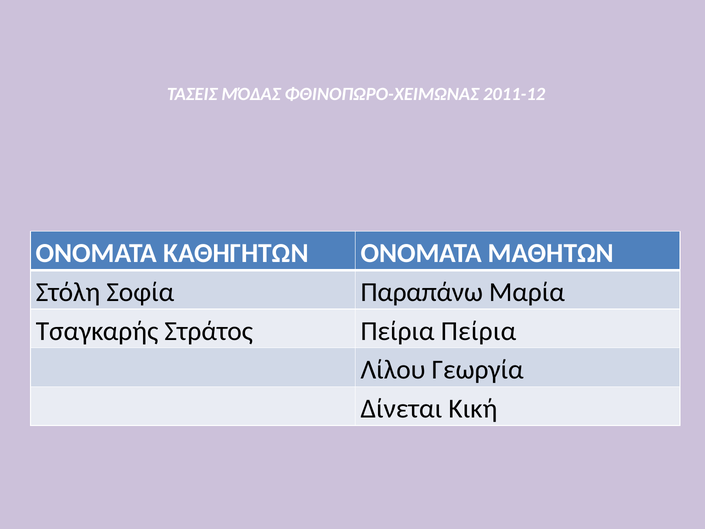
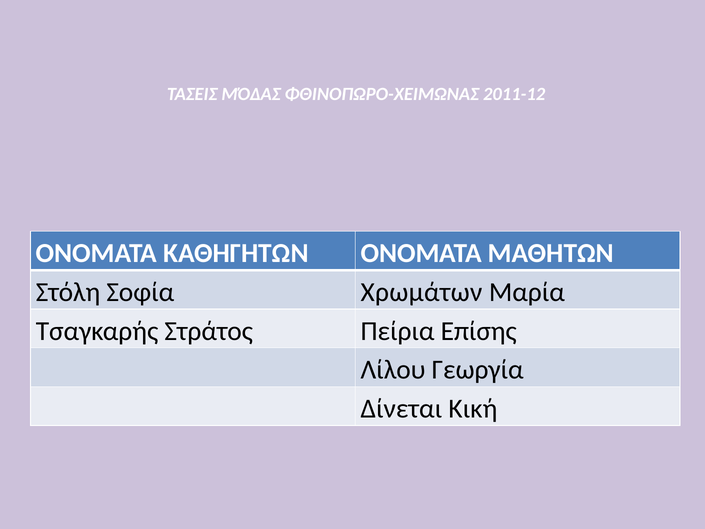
Παραπάνω: Παραπάνω -> Χρωμάτων
Πείρια Πείρια: Πείρια -> Επίσης
